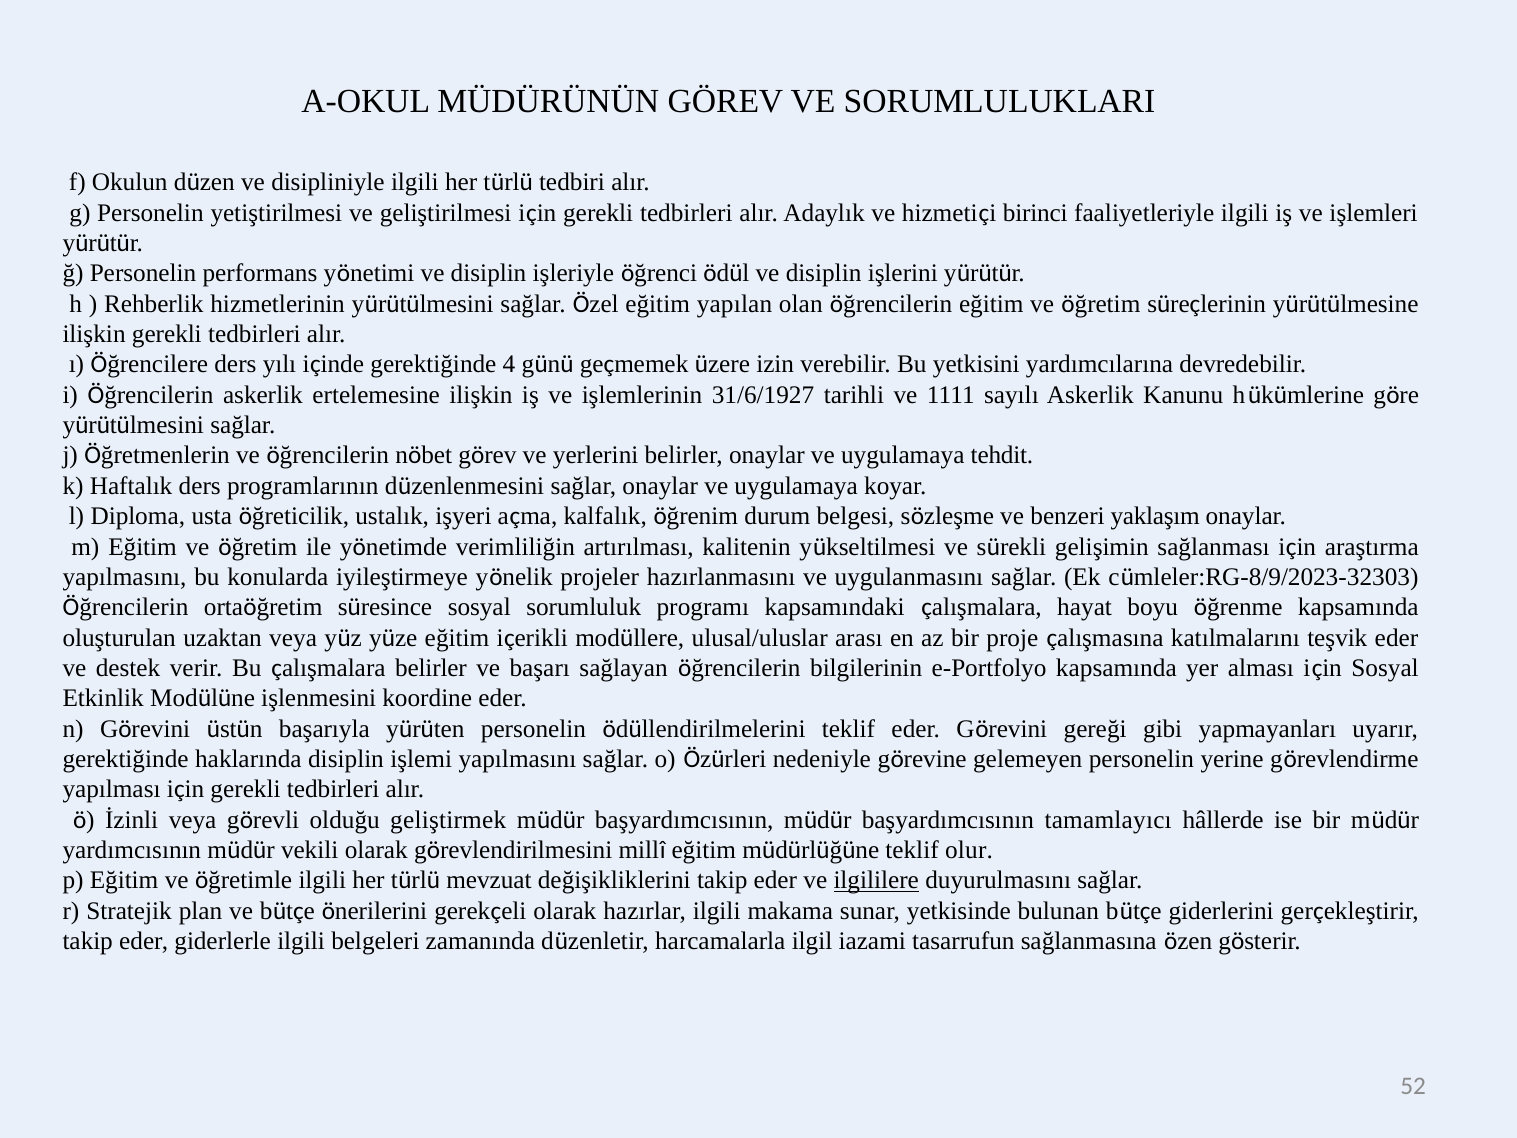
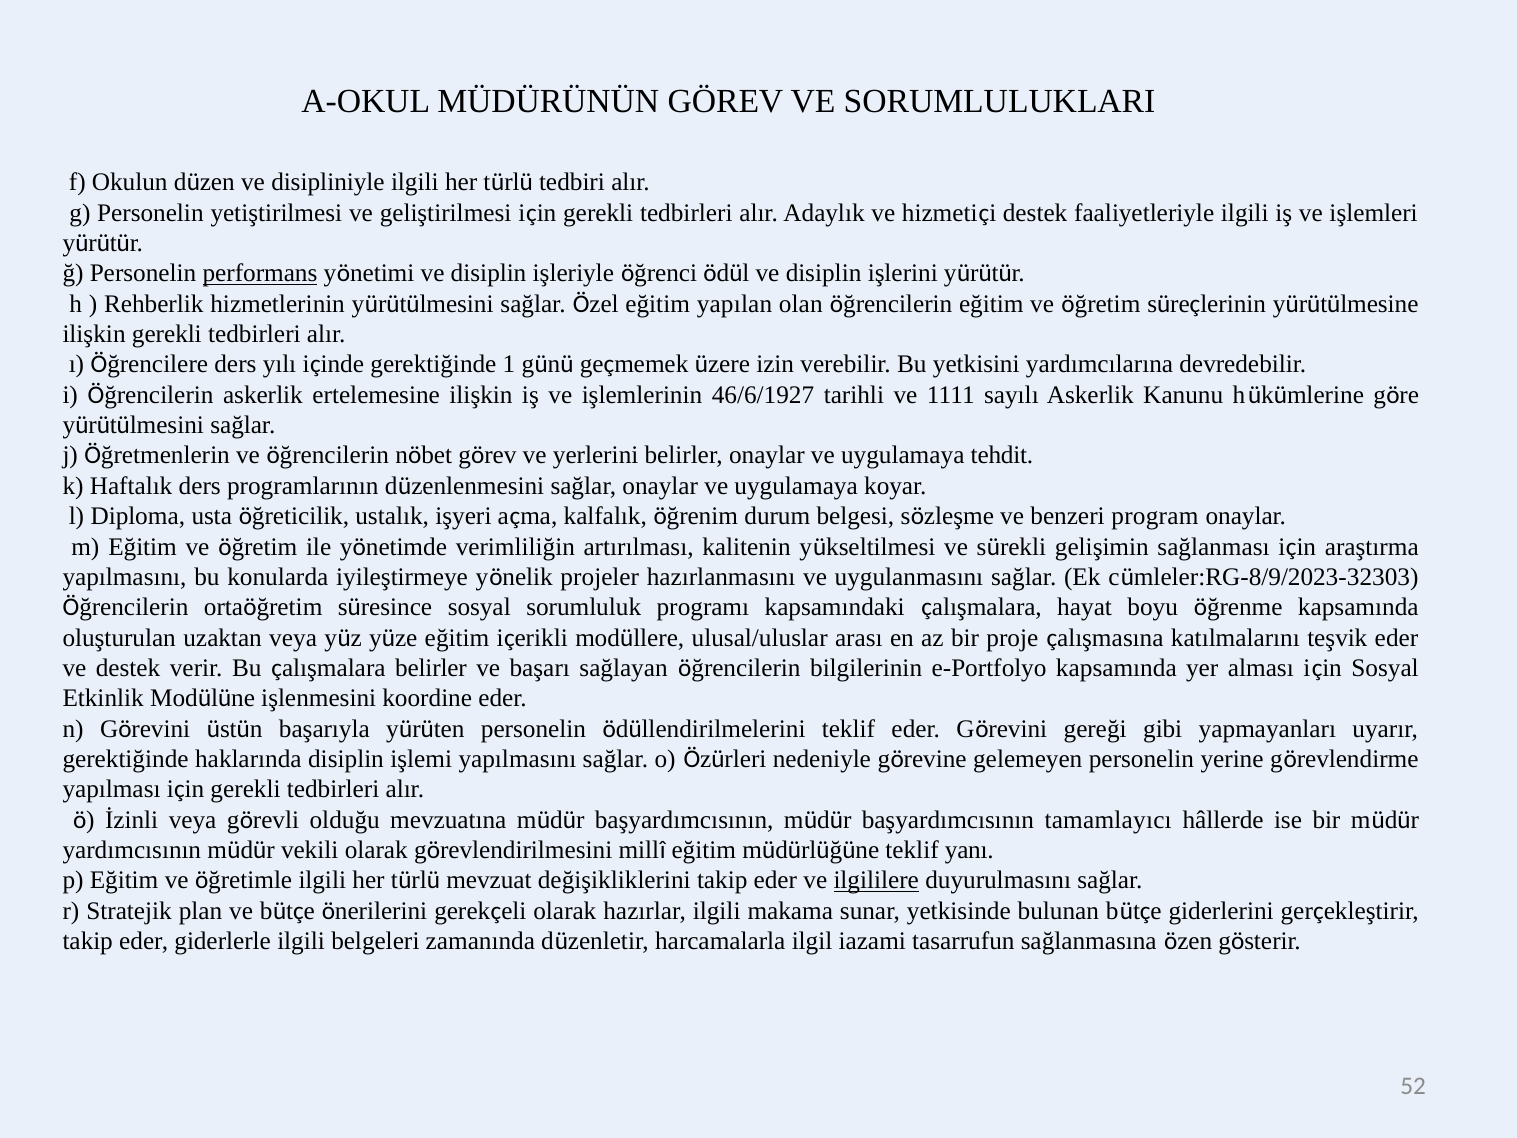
hizmetiçi birinci: birinci -> destek
performans underline: none -> present
4: 4 -> 1
31/6/1927: 31/6/1927 -> 46/6/1927
yaklaşım: yaklaşım -> program
geliştirmek: geliştirmek -> mevzuatına
olur: olur -> yanı
